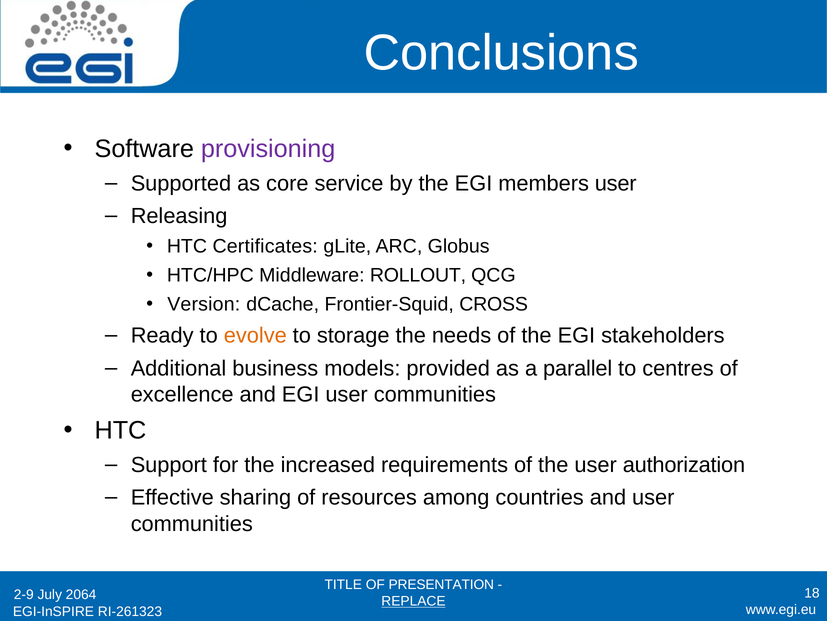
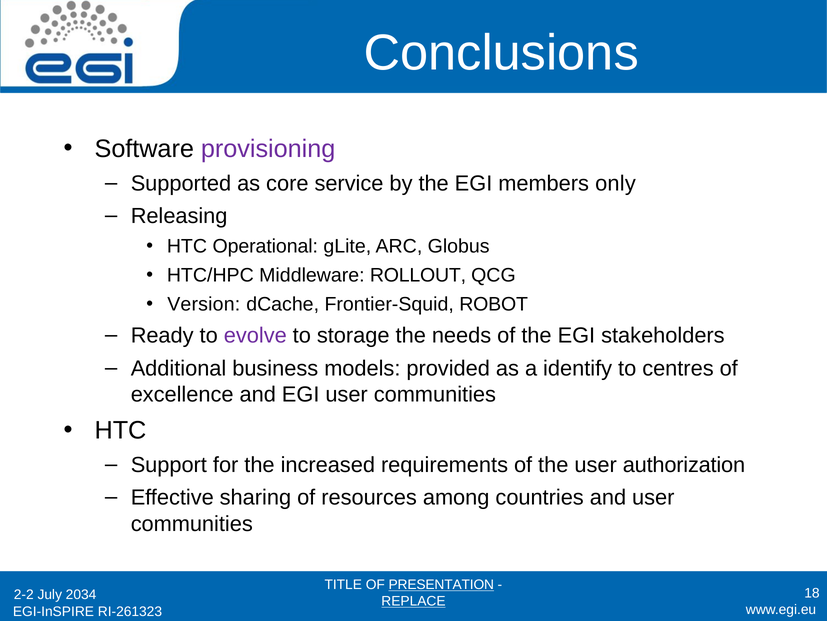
members user: user -> only
Certificates: Certificates -> Operational
CROSS: CROSS -> ROBOT
evolve colour: orange -> purple
parallel: parallel -> identify
PRESENTATION underline: none -> present
2-9: 2-9 -> 2-2
2064: 2064 -> 2034
